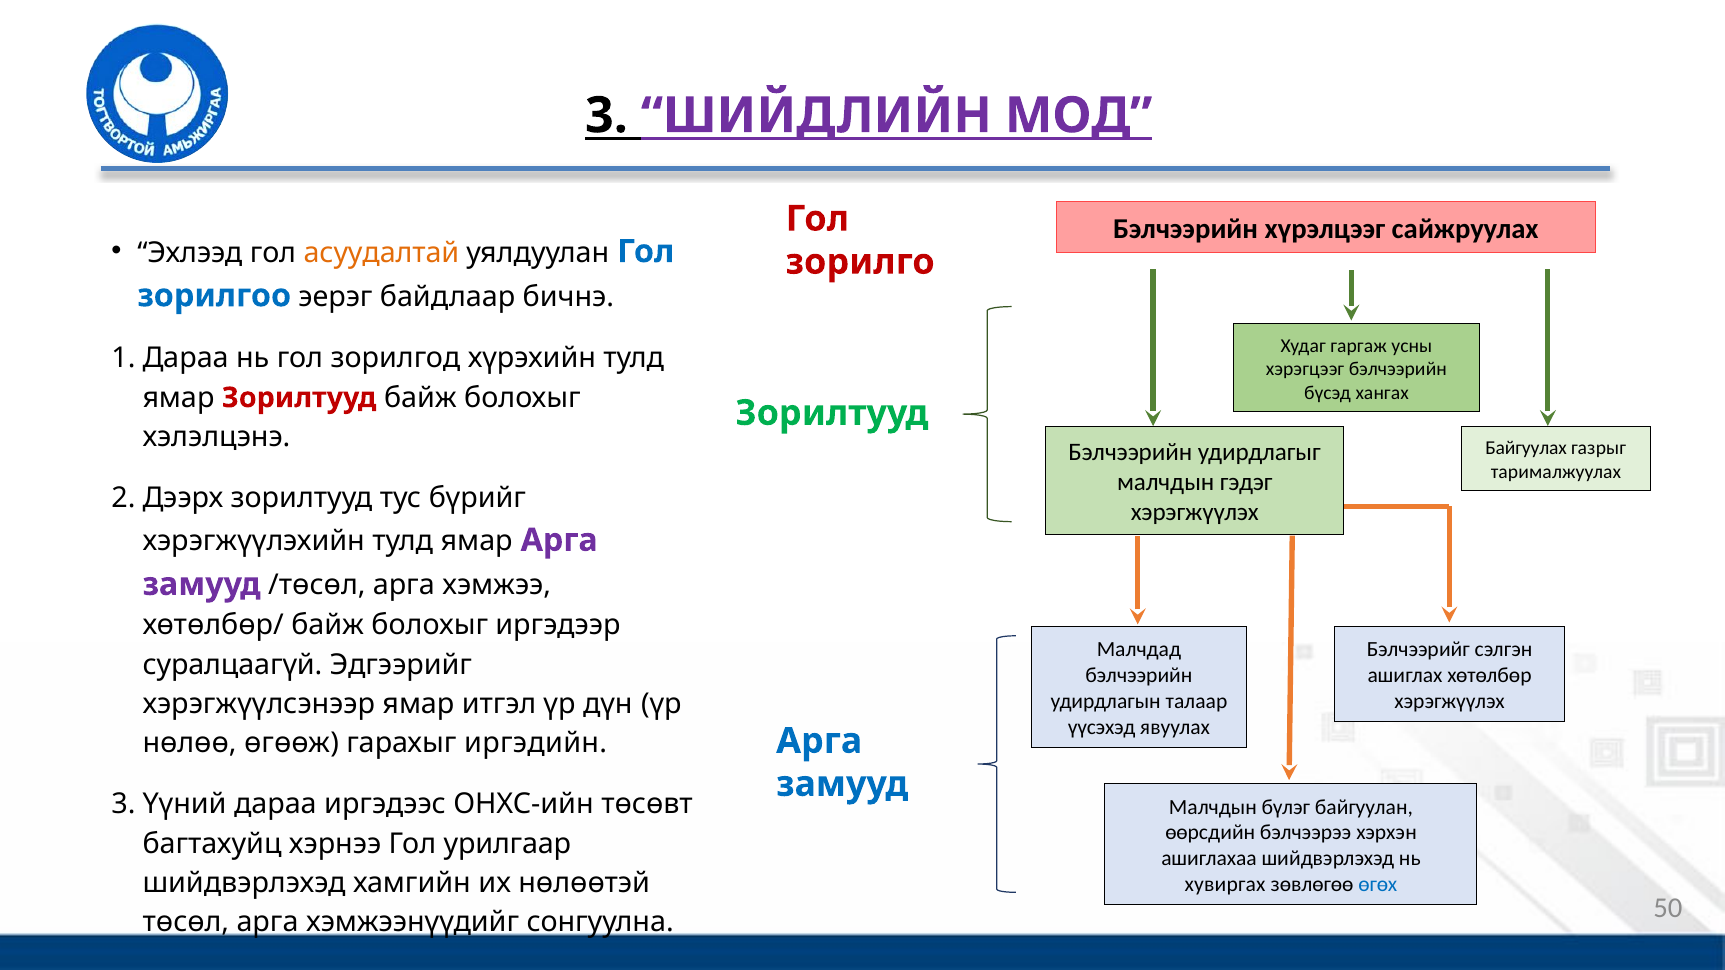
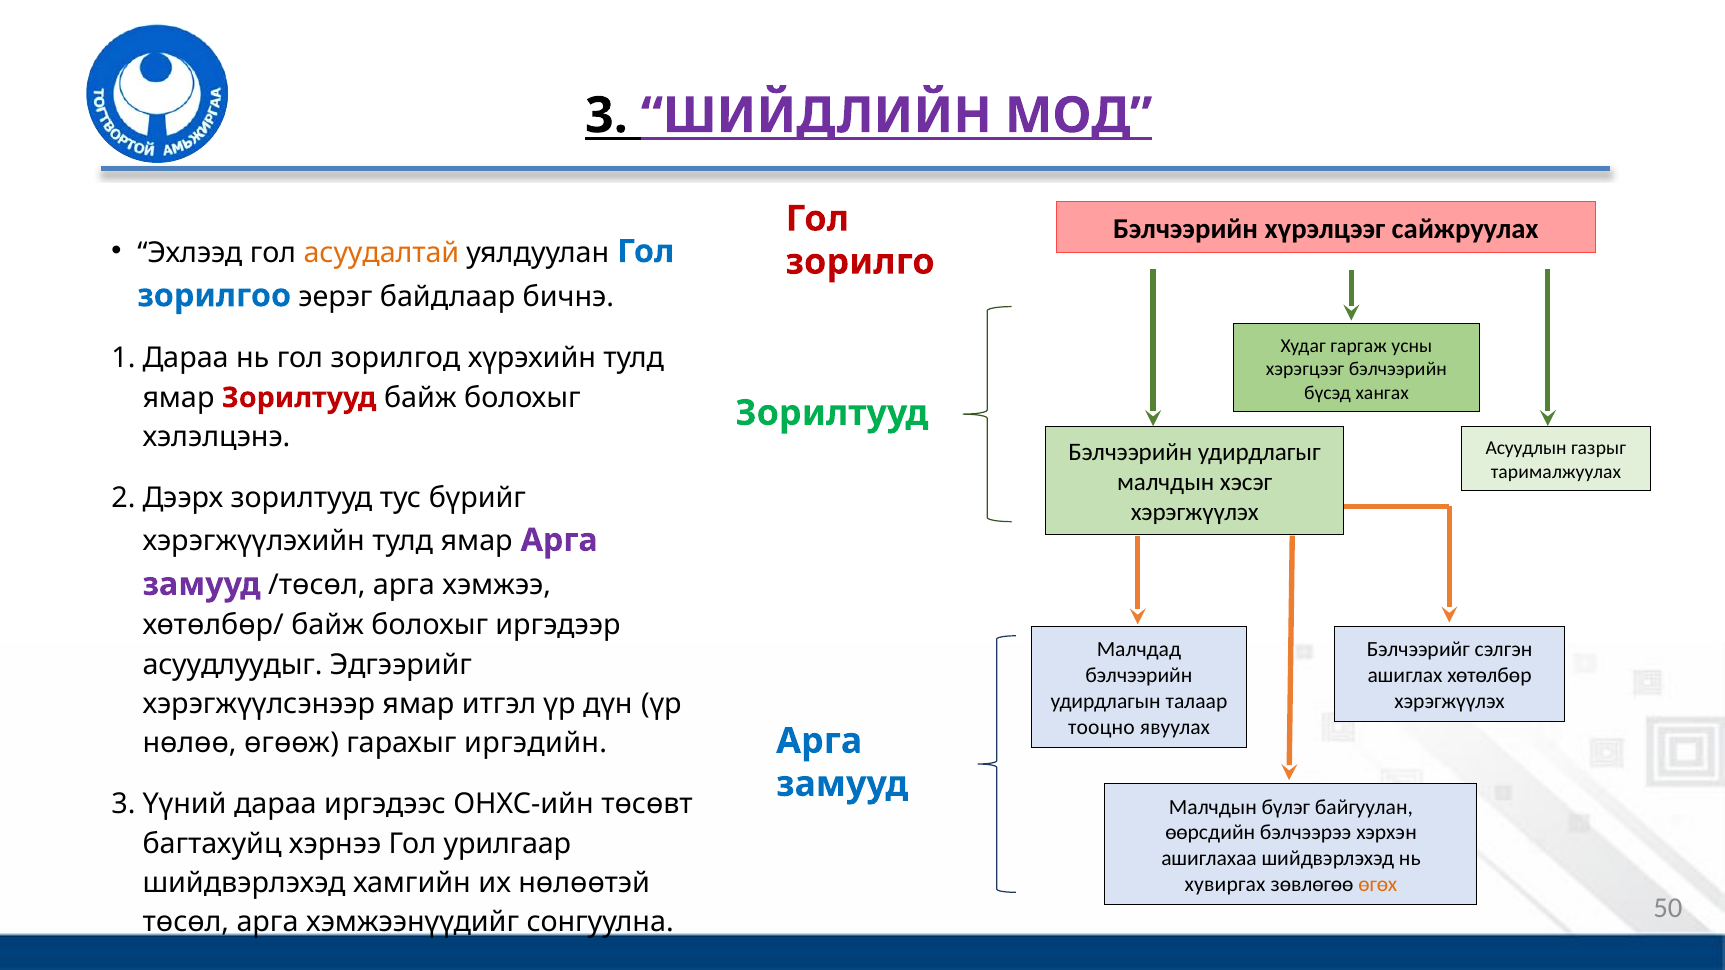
Байгуулах: Байгуулах -> Асуудлын
гэдэг: гэдэг -> хэсэг
суралцаагүй: суралцаагүй -> асуудлуудыг
үүсэхэд: үүсэхэд -> тооцно
өгөх colour: blue -> orange
